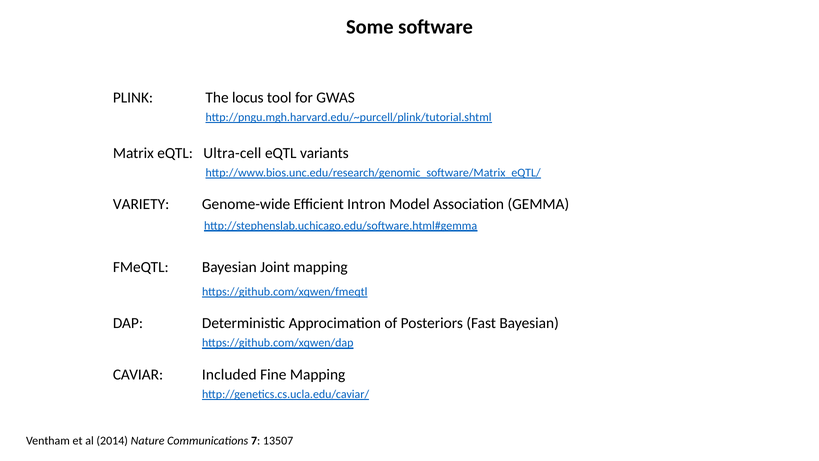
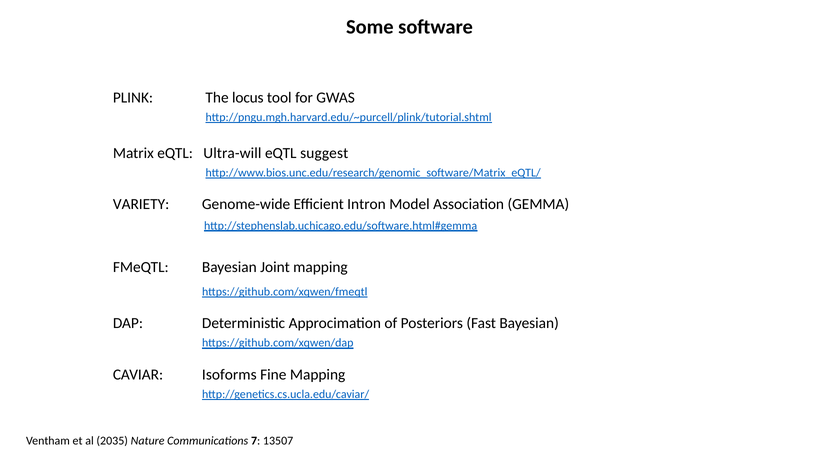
Ultra-cell: Ultra-cell -> Ultra-will
variants: variants -> suggest
Included: Included -> Isoforms
2014: 2014 -> 2035
